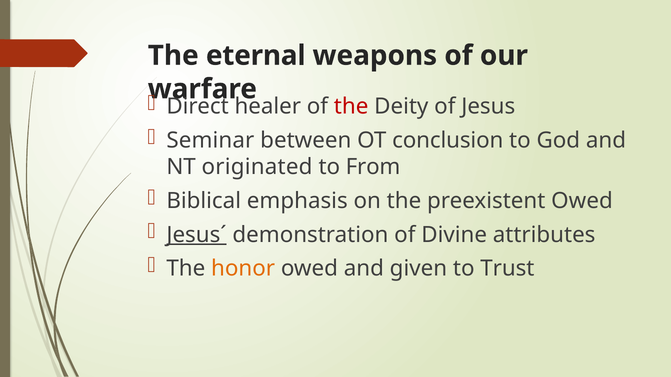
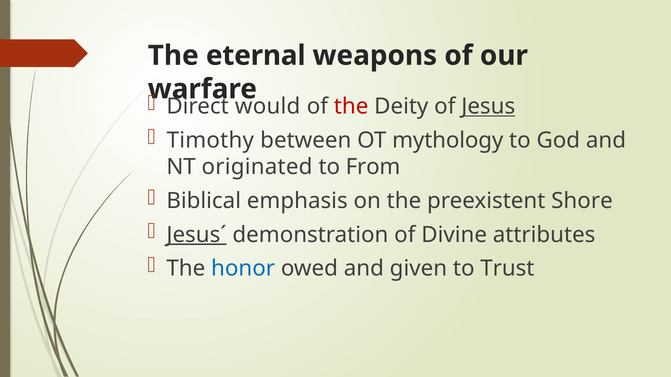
healer: healer -> would
Jesus underline: none -> present
Seminar: Seminar -> Timothy
conclusion: conclusion -> mythology
preexistent Owed: Owed -> Shore
honor colour: orange -> blue
